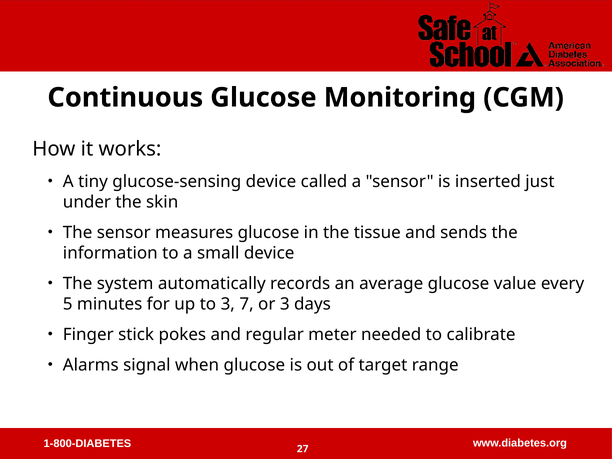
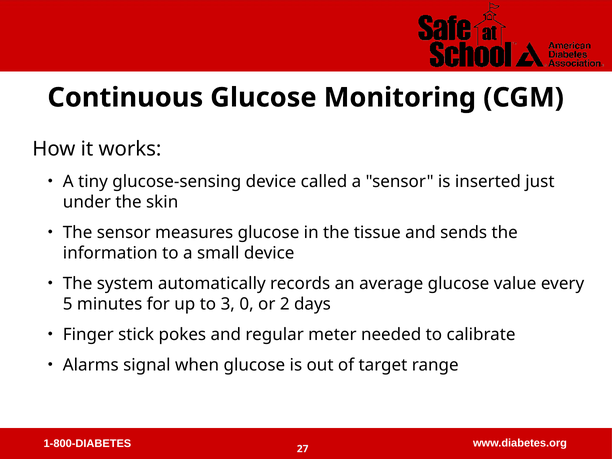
7: 7 -> 0
or 3: 3 -> 2
